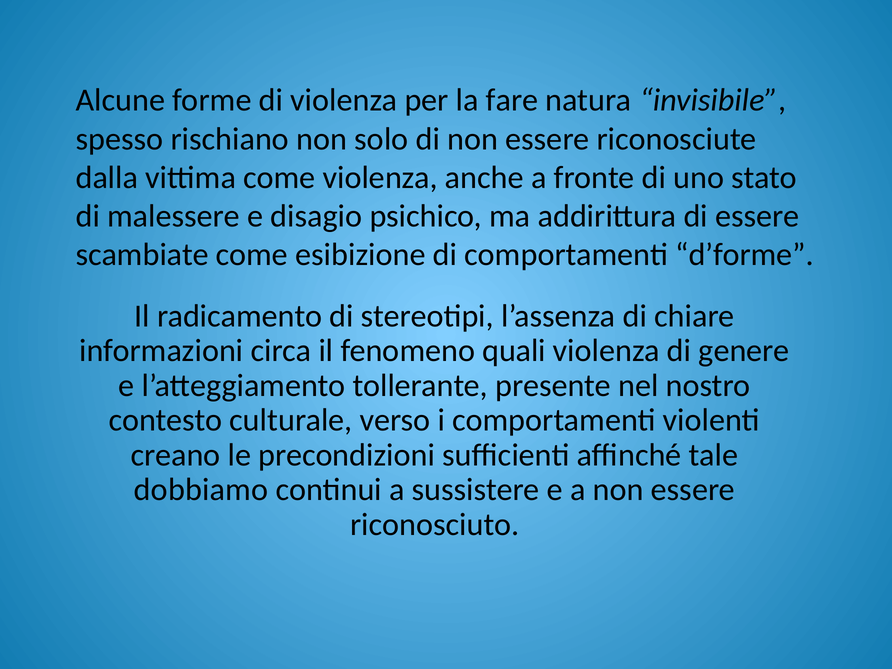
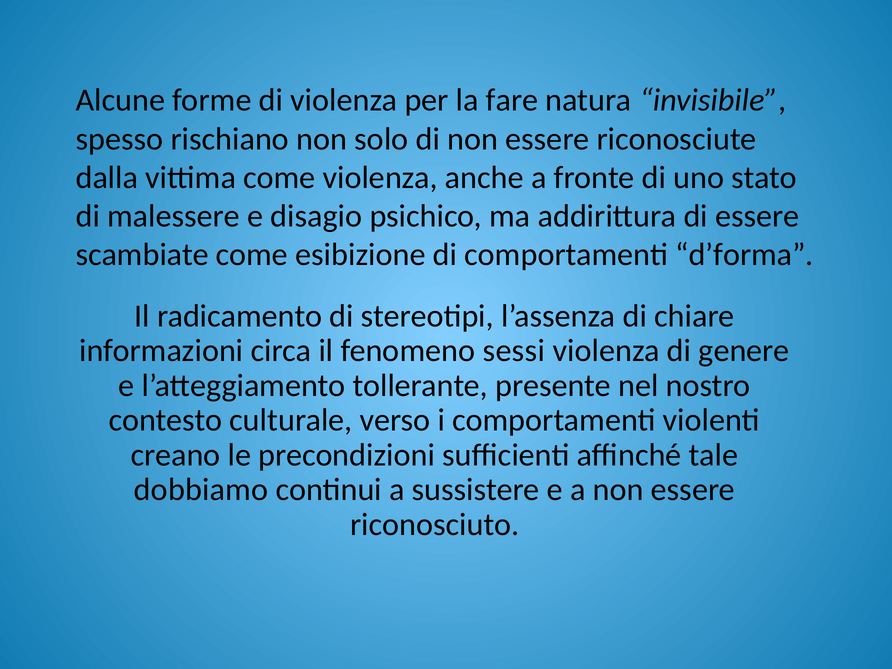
d’forme: d’forme -> d’forma
quali: quali -> sessi
